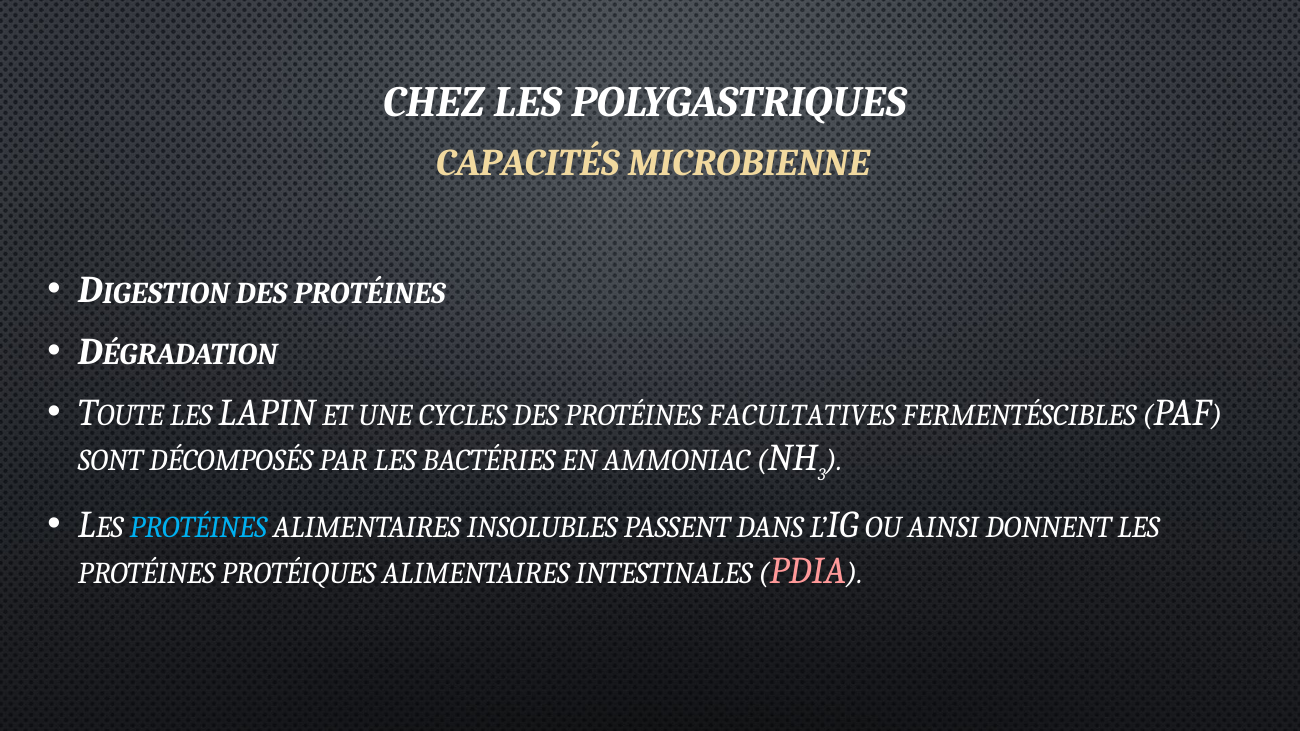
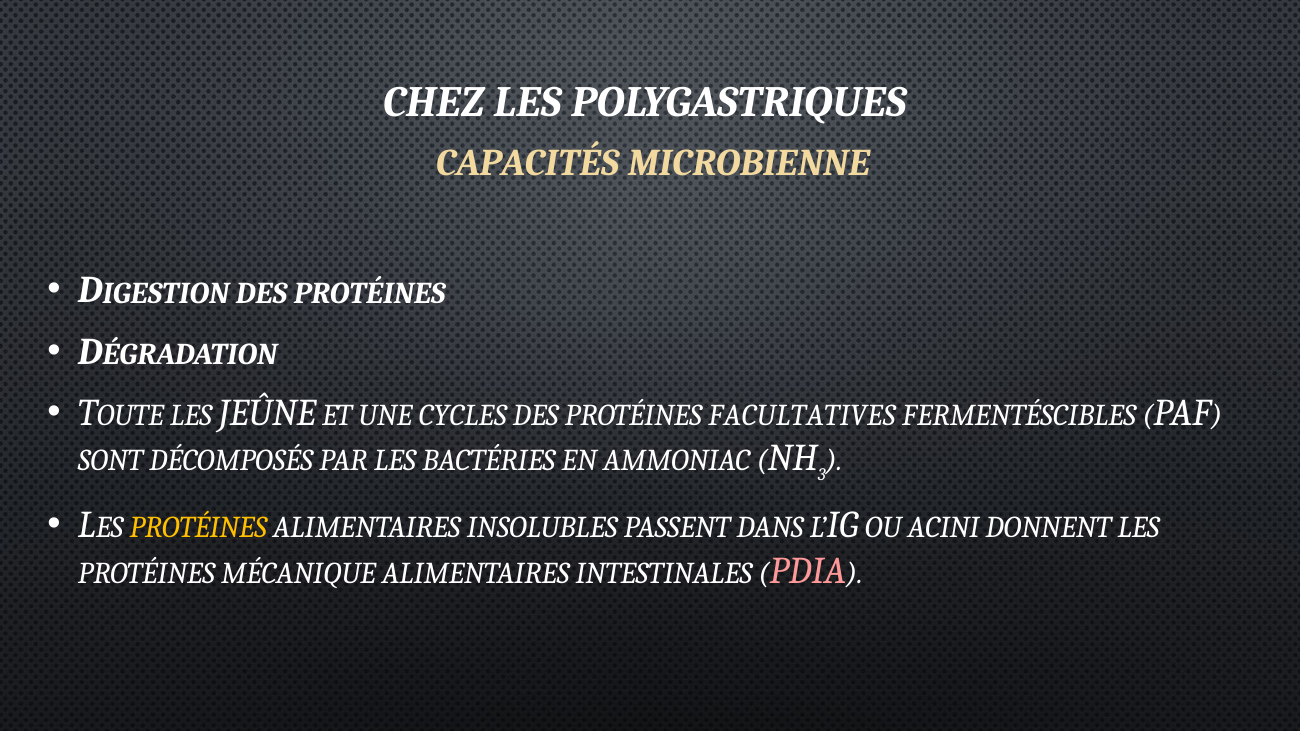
LAPIN: LAPIN -> JEÛNE
PROTÉINES at (198, 528) colour: light blue -> yellow
AINSI: AINSI -> ACINI
PROTÉIQUES: PROTÉIQUES -> MÉCANIQUE
